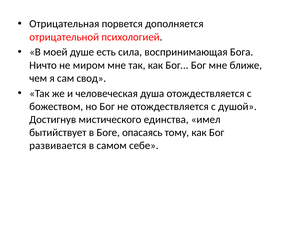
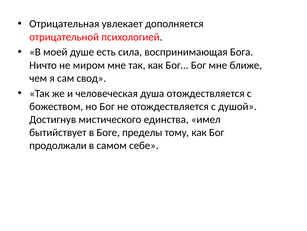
порвется: порвется -> увлекает
опасаясь: опасаясь -> пределы
развивается: развивается -> продолжали
